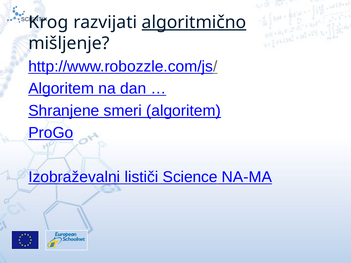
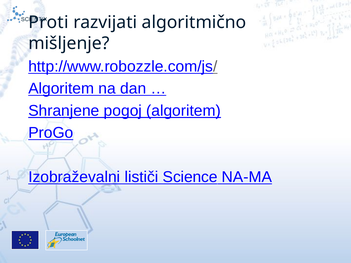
Krog: Krog -> Proti
algoritmično underline: present -> none
smeri: smeri -> pogoj
